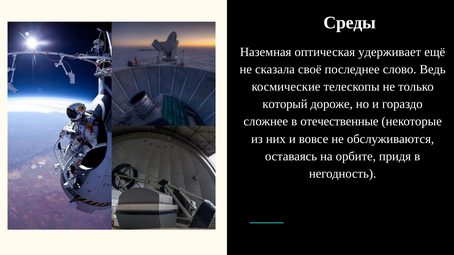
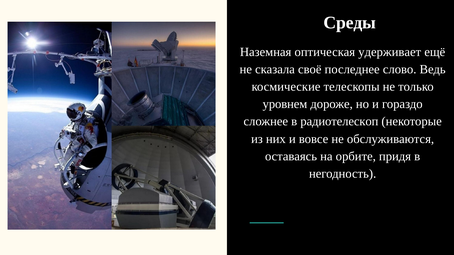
который: который -> уровнем
отечественные: отечественные -> радиотелескоп
